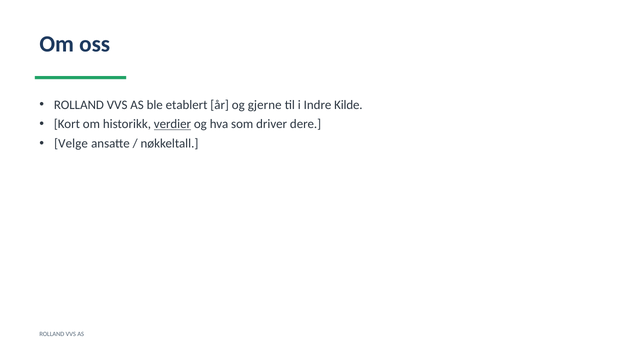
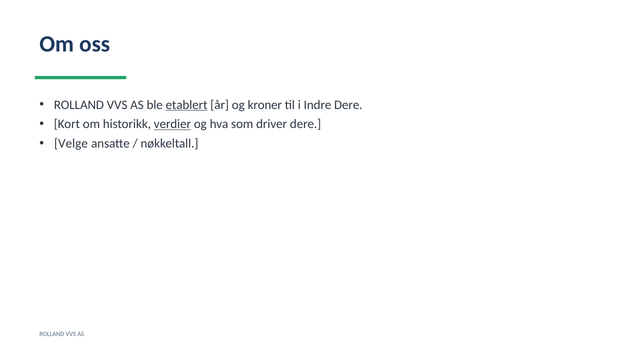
etablert underline: none -> present
gjerne: gjerne -> kroner
Indre Kilde: Kilde -> Dere
